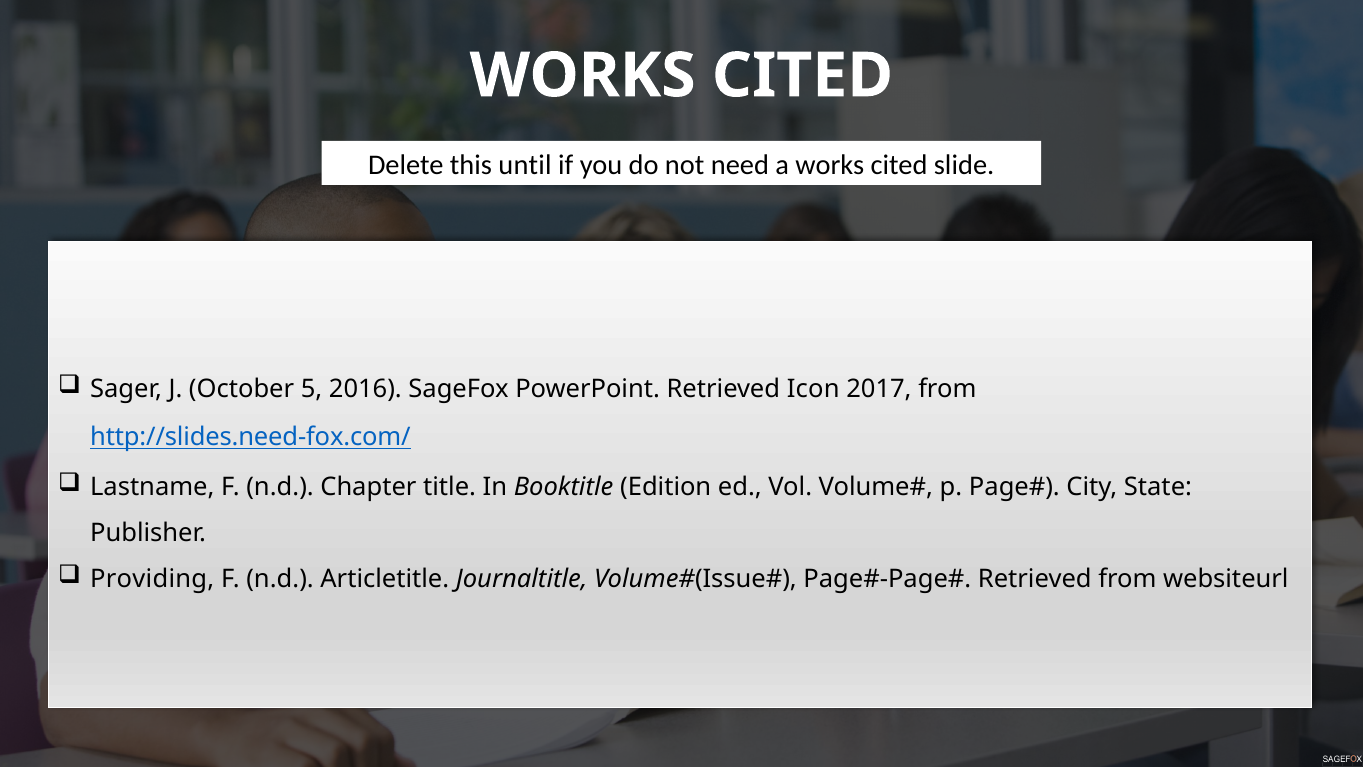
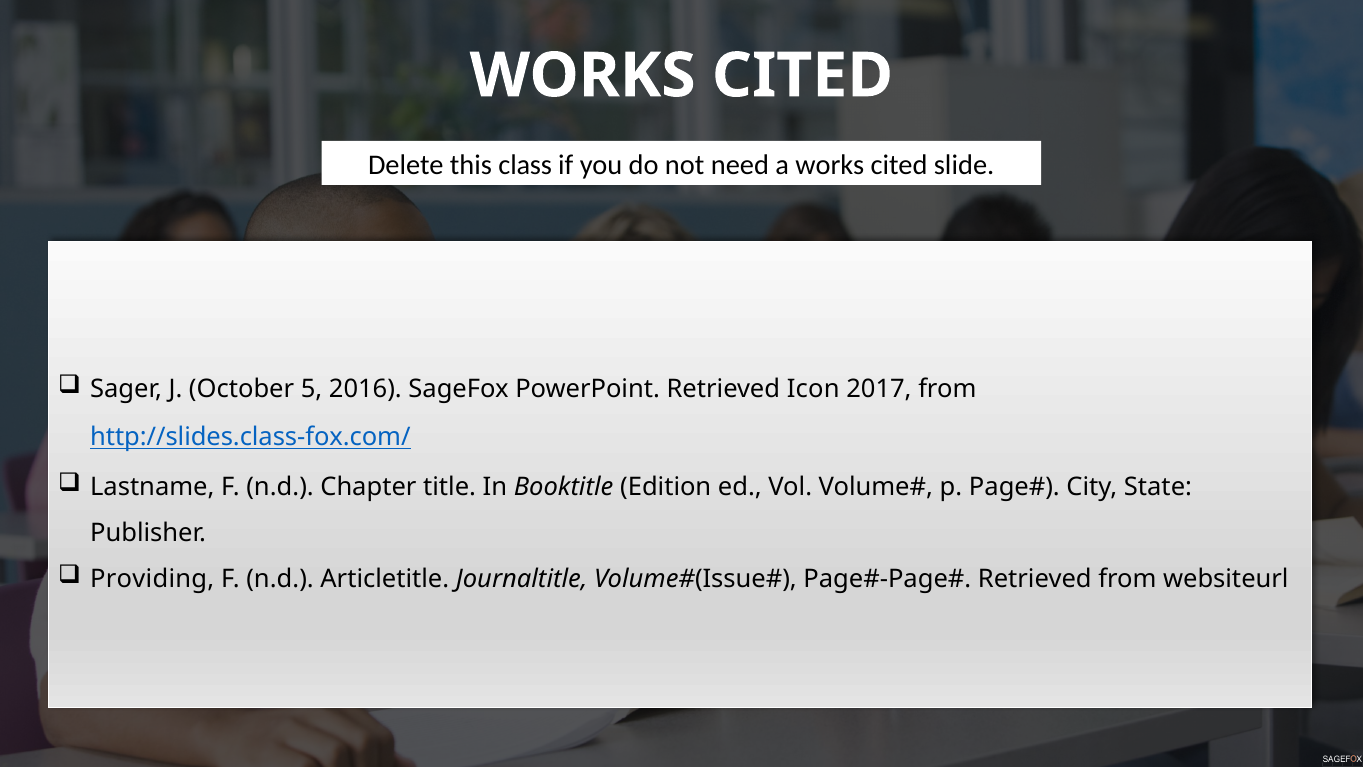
until: until -> class
http://slides.need-fox.com/: http://slides.need-fox.com/ -> http://slides.class-fox.com/
